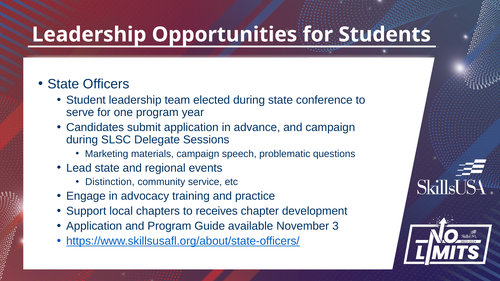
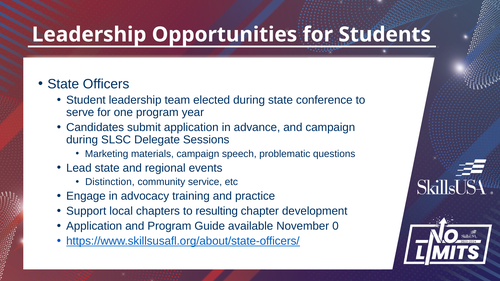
receives: receives -> resulting
3: 3 -> 0
